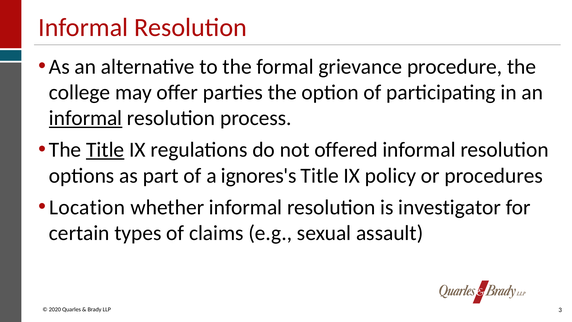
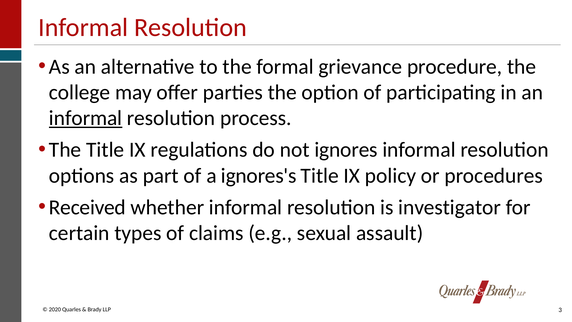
Title at (105, 150) underline: present -> none
offered: offered -> ignores
Location: Location -> Received
